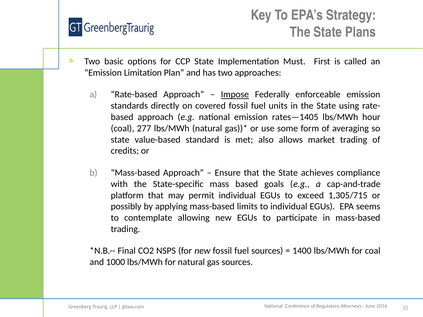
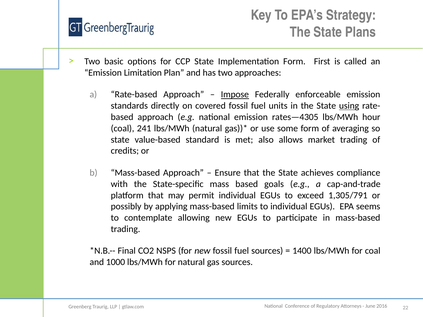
Implementation Must: Must -> Form
using underline: none -> present
rates—1405: rates—1405 -> rates—4305
277: 277 -> 241
1,305/715: 1,305/715 -> 1,305/791
